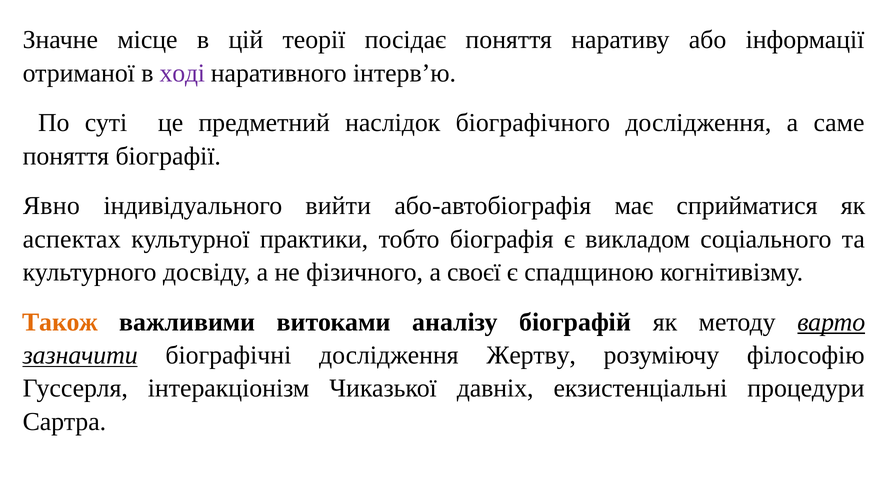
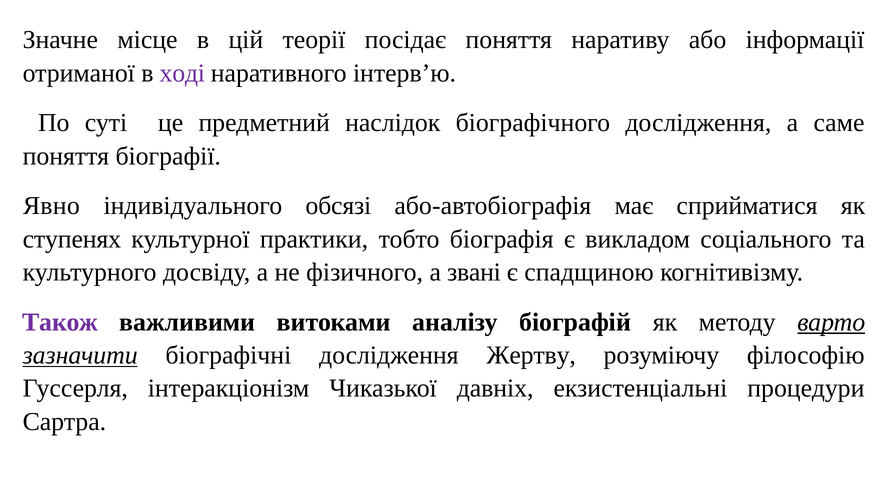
вийти: вийти -> обсязі
аспектах: аспектах -> ступенях
своєї: своєї -> звані
Також colour: orange -> purple
